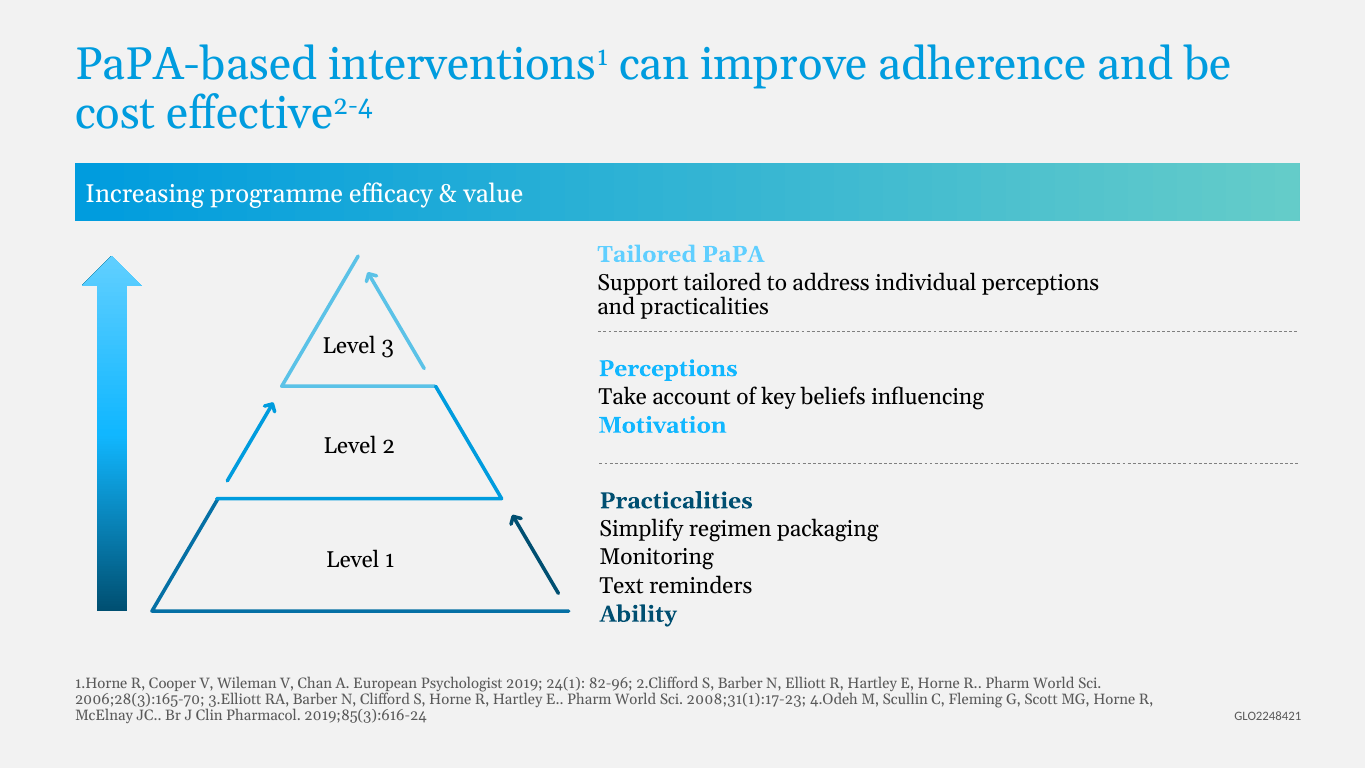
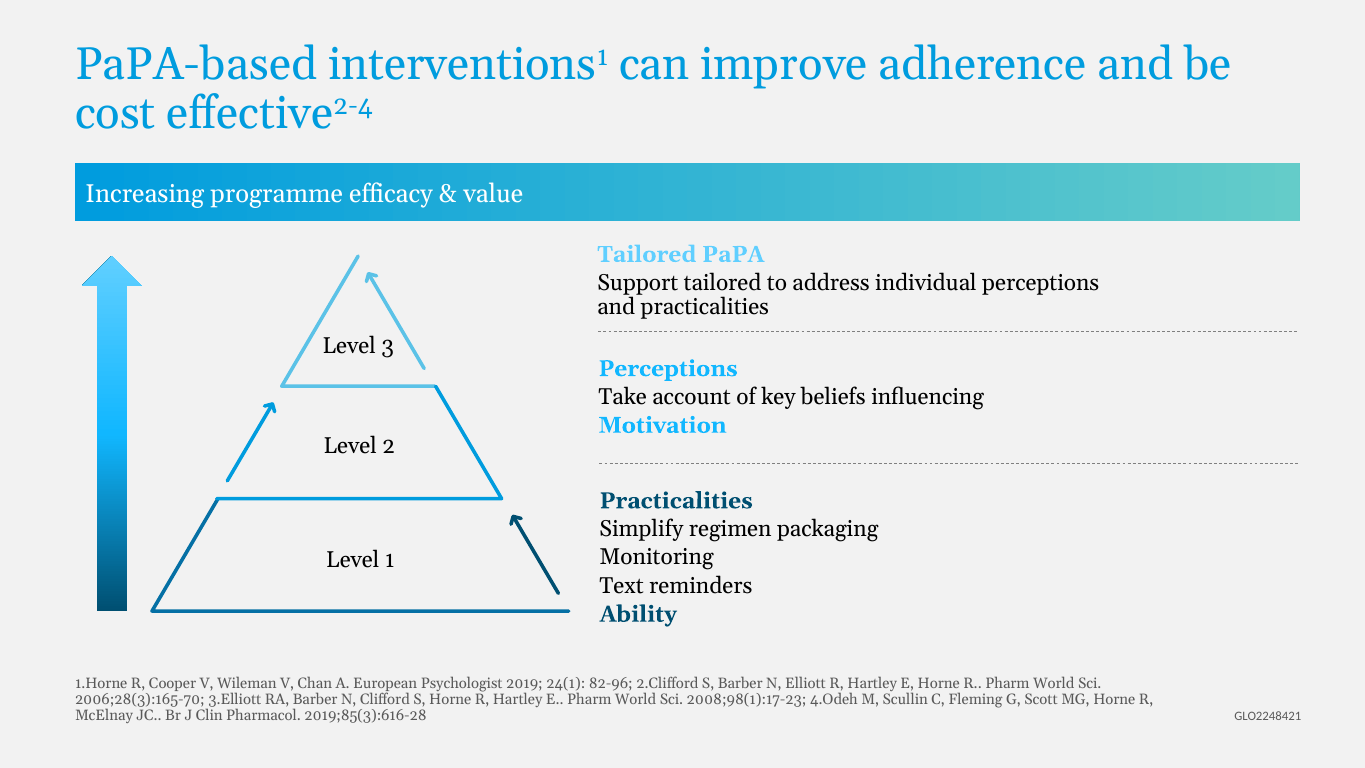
2008;31(1):17-23: 2008;31(1):17-23 -> 2008;98(1):17-23
2019;85(3):616-24: 2019;85(3):616-24 -> 2019;85(3):616-28
